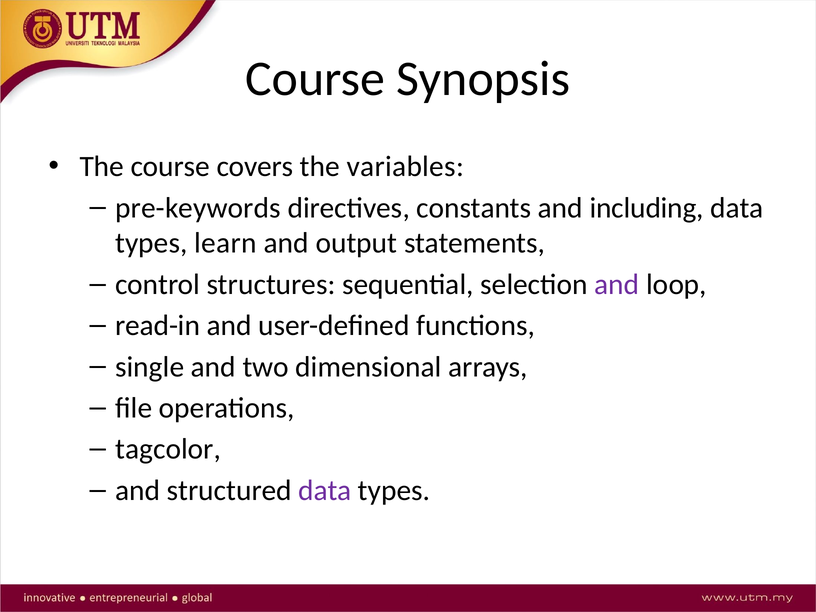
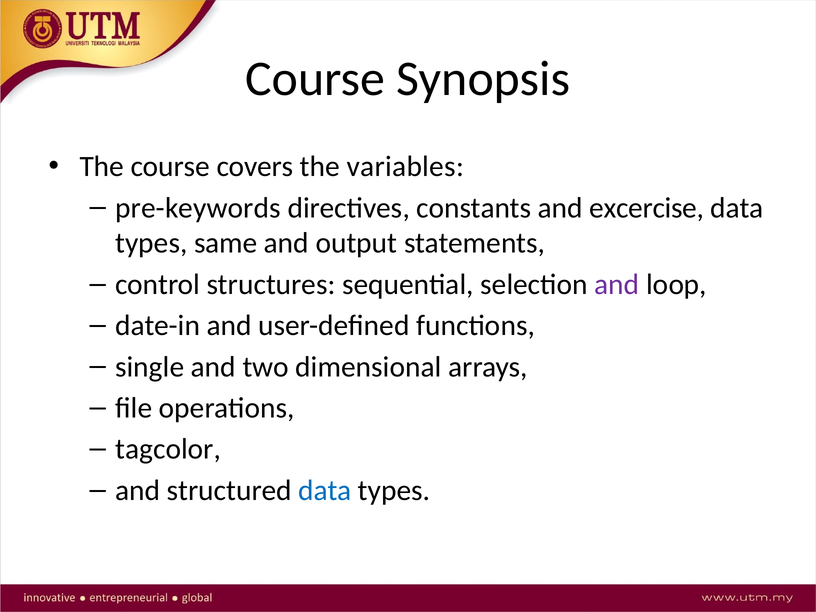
including: including -> excercise
learn: learn -> same
read-in: read-in -> date-in
data at (325, 490) colour: purple -> blue
